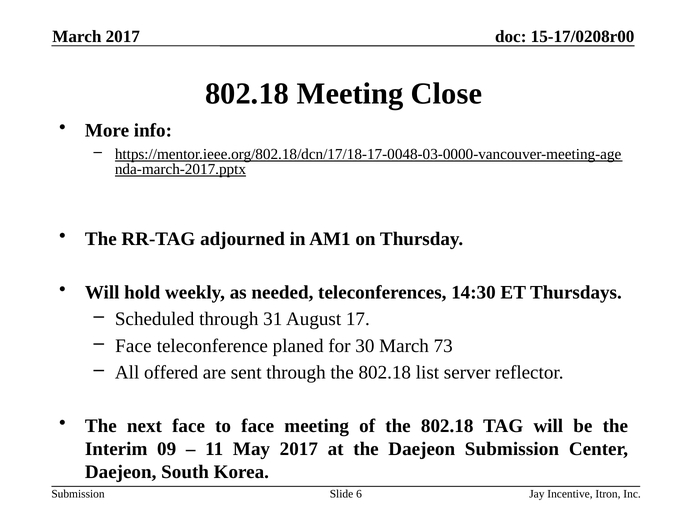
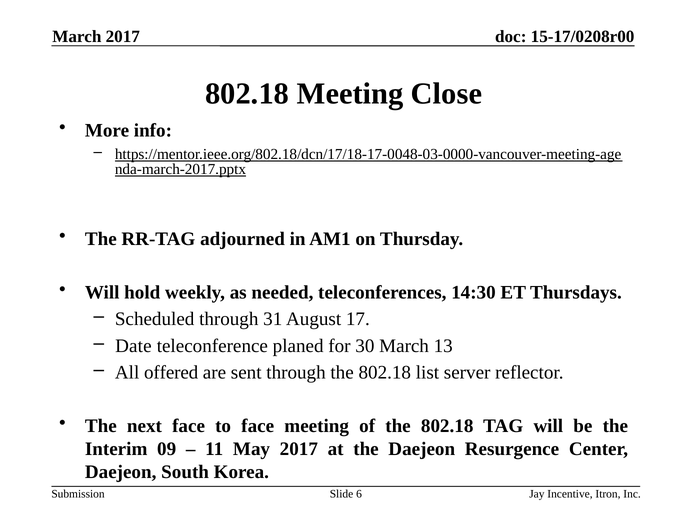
Face at (133, 346): Face -> Date
73: 73 -> 13
Daejeon Submission: Submission -> Resurgence
